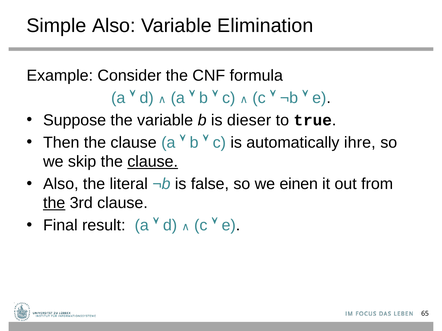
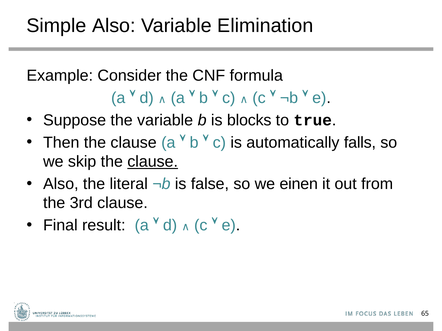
dieser: dieser -> blocks
ihre: ihre -> falls
the at (54, 203) underline: present -> none
